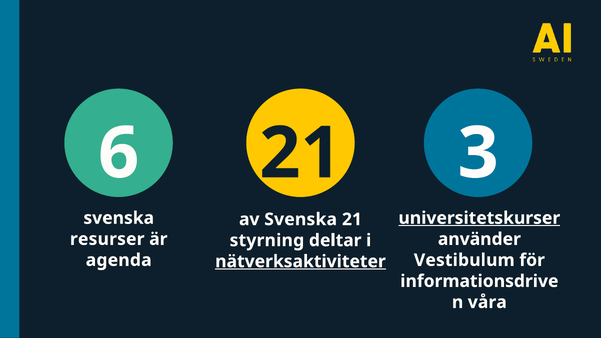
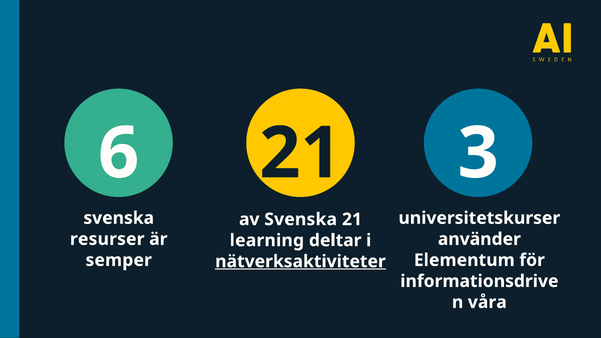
universitetskurser underline: present -> none
styrning: styrning -> learning
agenda: agenda -> semper
Vestibulum: Vestibulum -> Elementum
